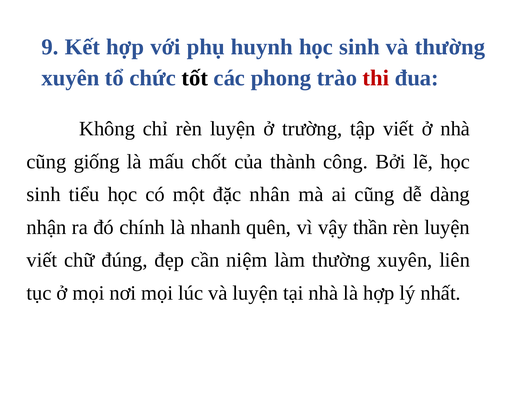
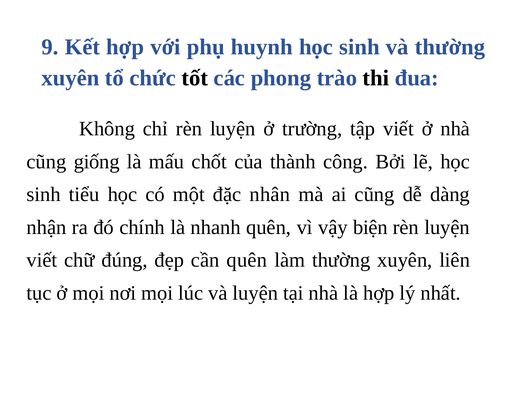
thi colour: red -> black
thần: thần -> biện
cần niệm: niệm -> quên
